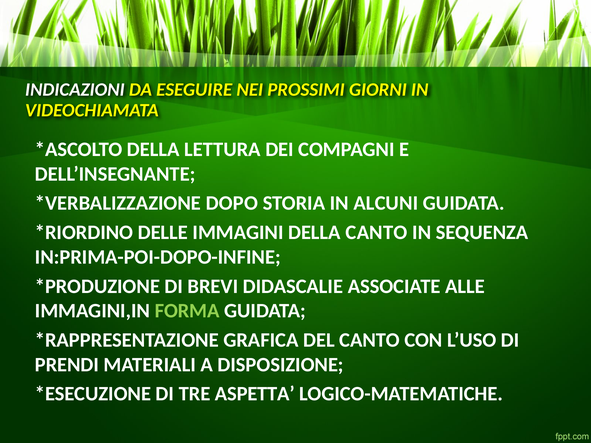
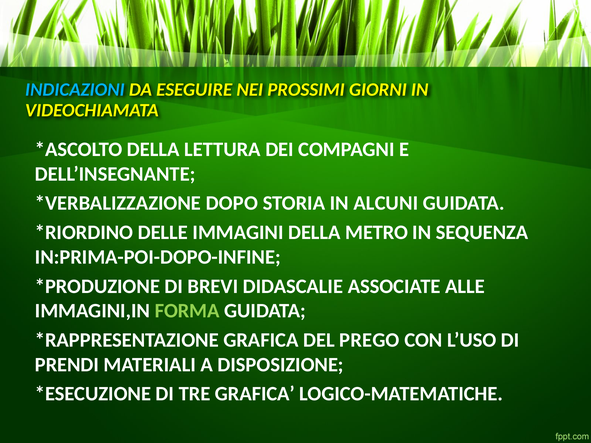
INDICAZIONI colour: white -> light blue
DELLA CANTO: CANTO -> METRO
DEL CANTO: CANTO -> PREGO
TRE ASPETTA: ASPETTA -> GRAFICA
